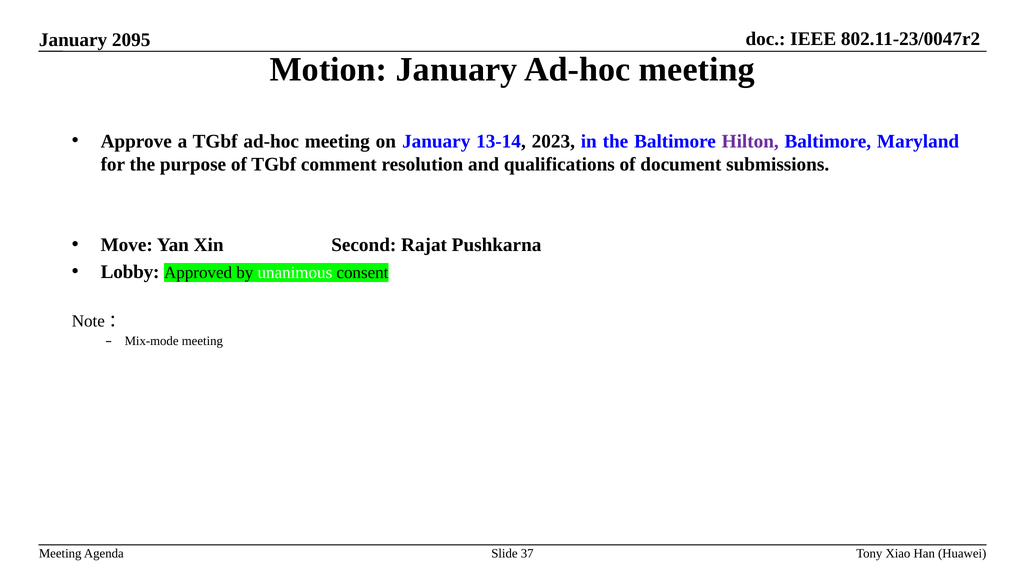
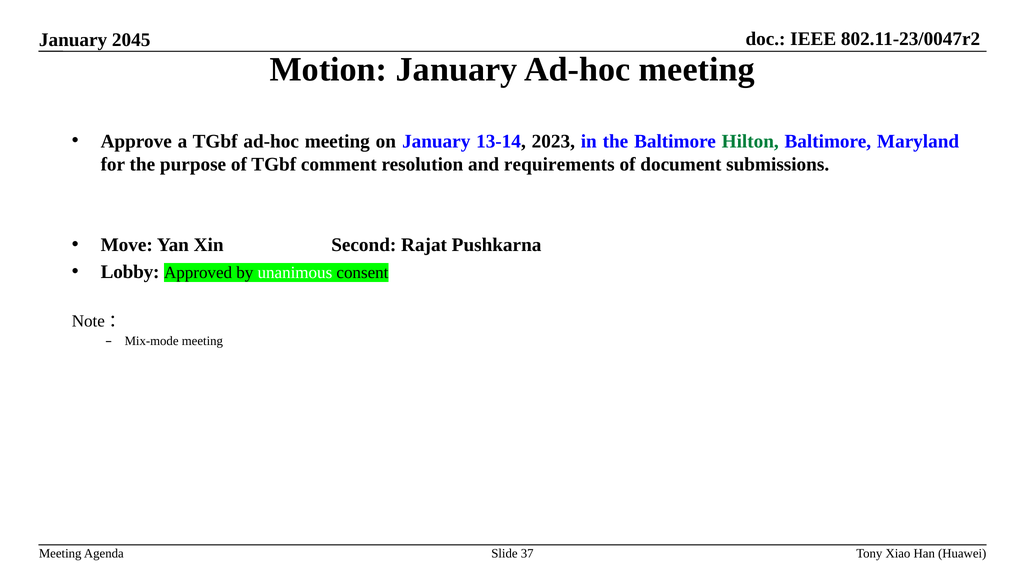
2095: 2095 -> 2045
Hilton colour: purple -> green
qualifications: qualifications -> requirements
